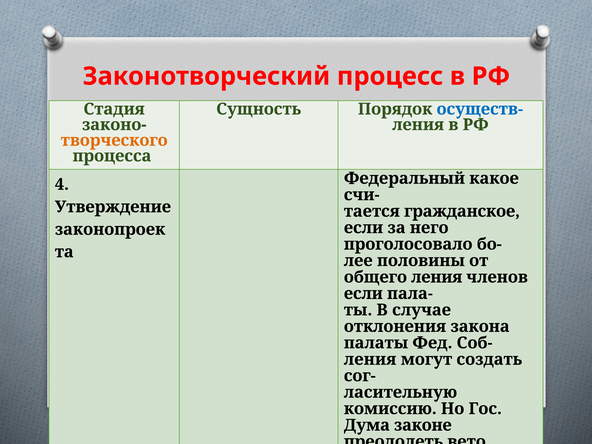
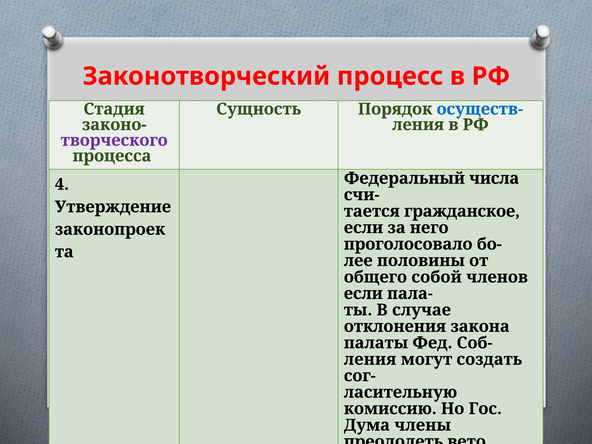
творческого colour: orange -> purple
Федеральный какое: какое -> числа
общего ления: ления -> собой
законе: законе -> члены
